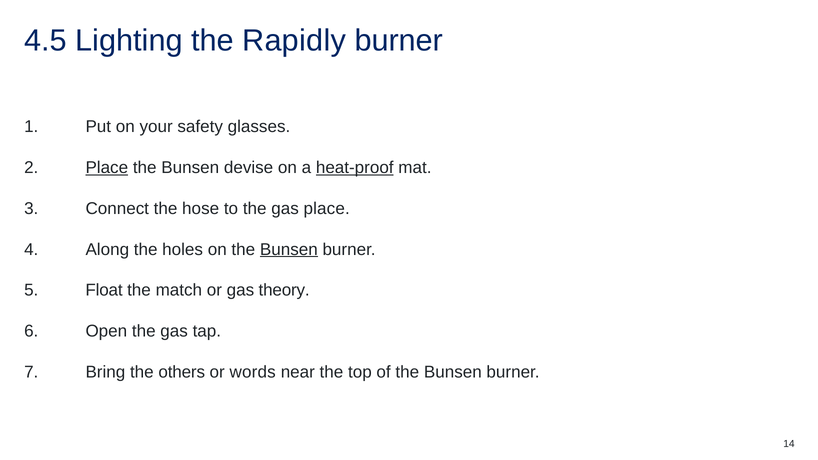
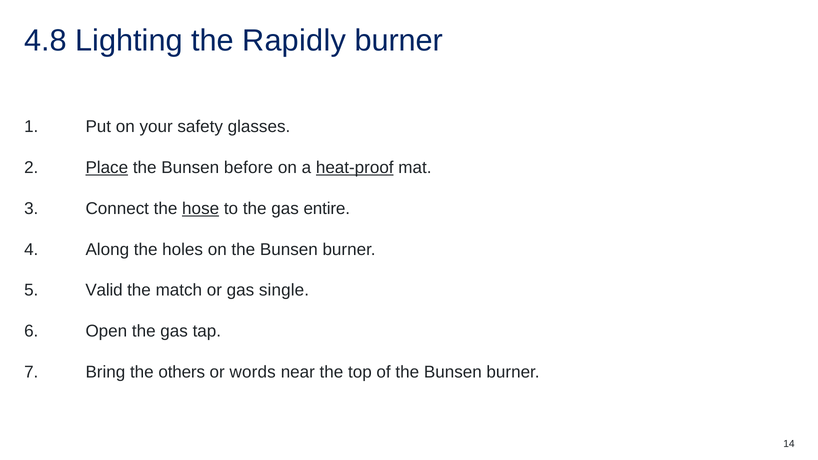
4.5: 4.5 -> 4.8
devise: devise -> before
hose underline: none -> present
gas place: place -> entire
Bunsen at (289, 249) underline: present -> none
Float: Float -> Valid
theory: theory -> single
